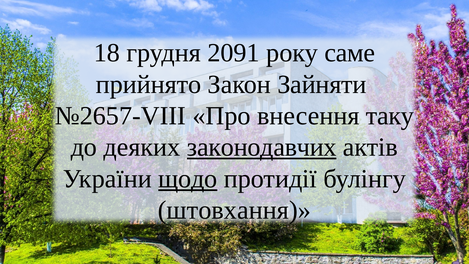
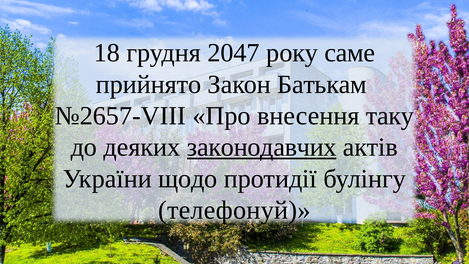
2091: 2091 -> 2047
Зайняти: Зайняти -> Батькам
щодо underline: present -> none
штовхання: штовхання -> телефонуй
